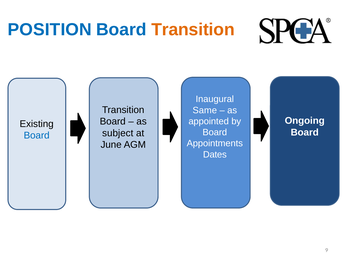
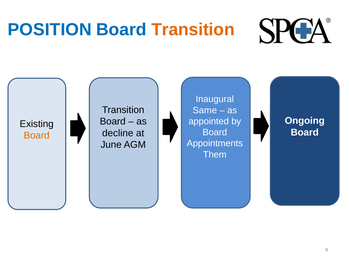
subject: subject -> decline
Board at (37, 135) colour: blue -> orange
Dates: Dates -> Them
